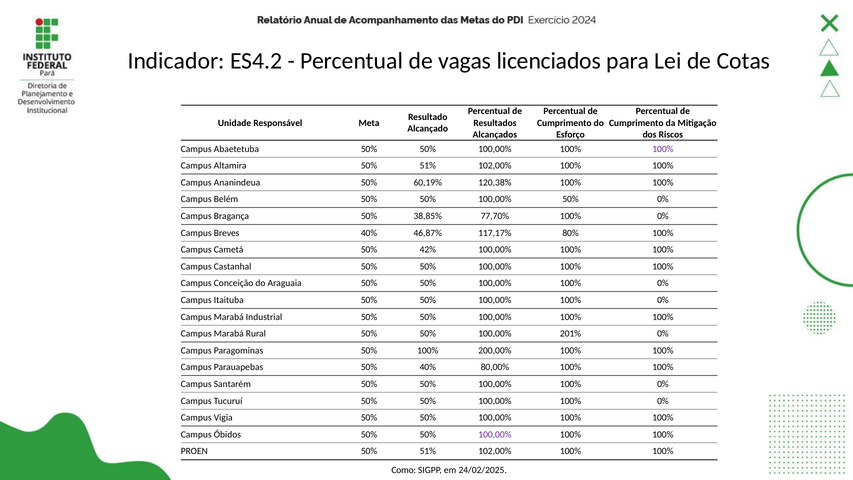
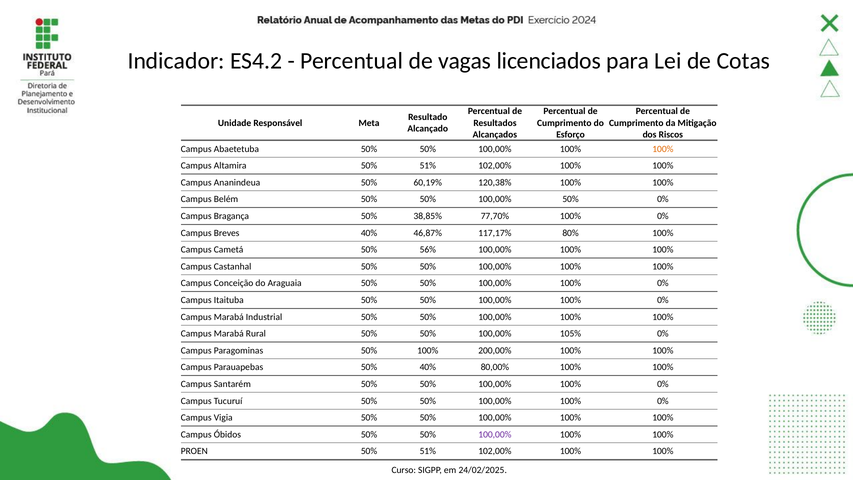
100% at (663, 149) colour: purple -> orange
42%: 42% -> 56%
201%: 201% -> 105%
Como: Como -> Curso
